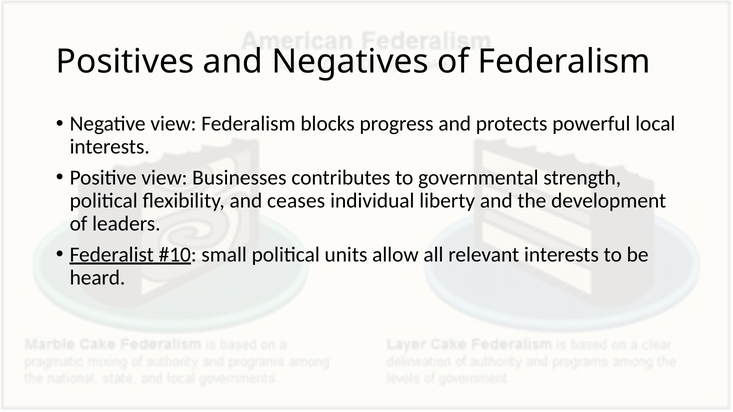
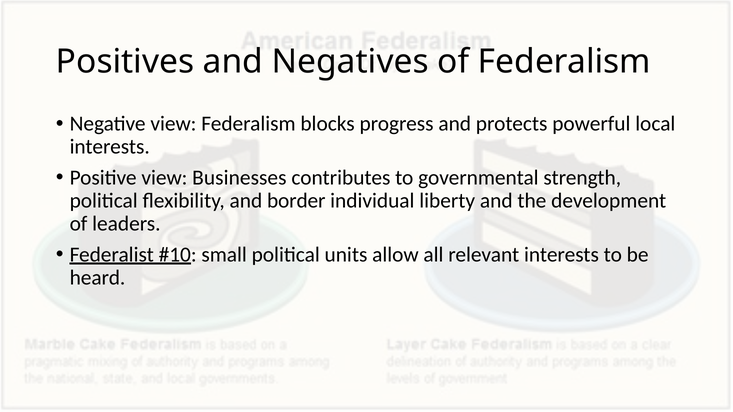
ceases: ceases -> border
